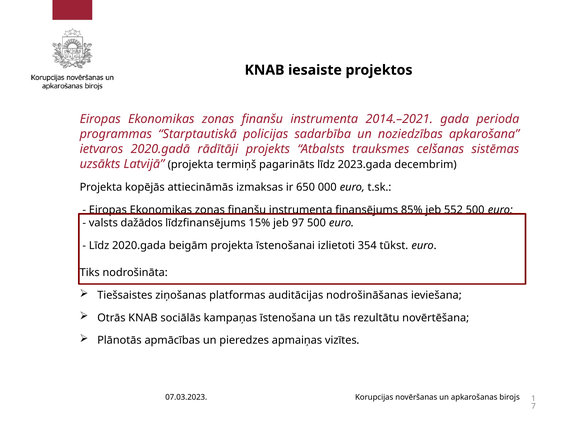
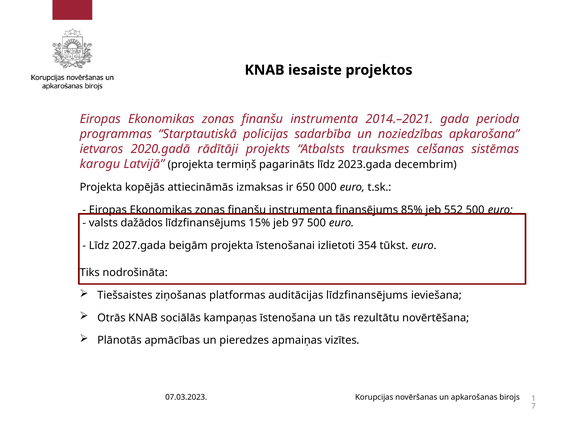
uzsākts: uzsākts -> karogu
2020.gada: 2020.gada -> 2027.gada
auditācijas nodrošināšanas: nodrošināšanas -> līdzfinansējums
